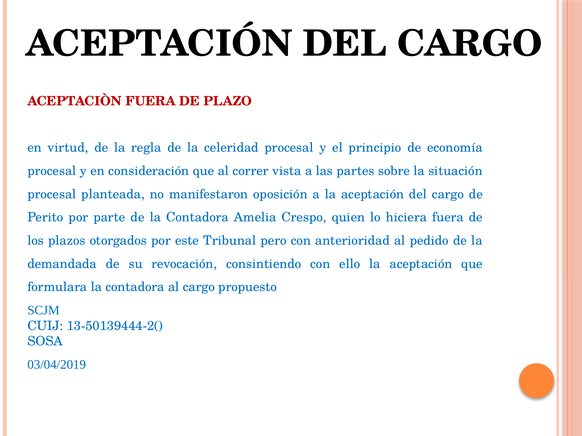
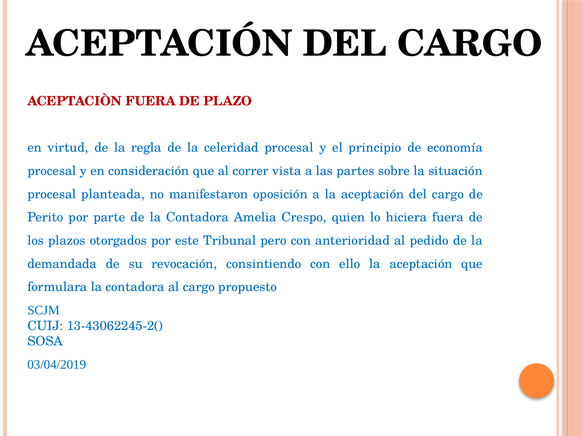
13-50139444-2(: 13-50139444-2( -> 13-43062245-2(
